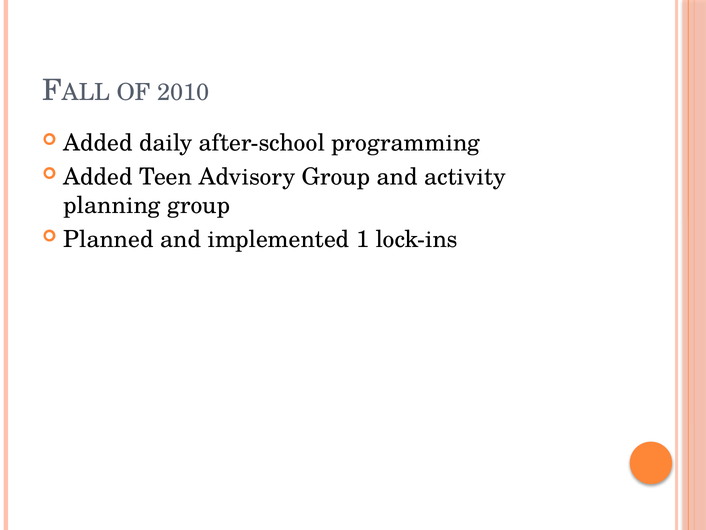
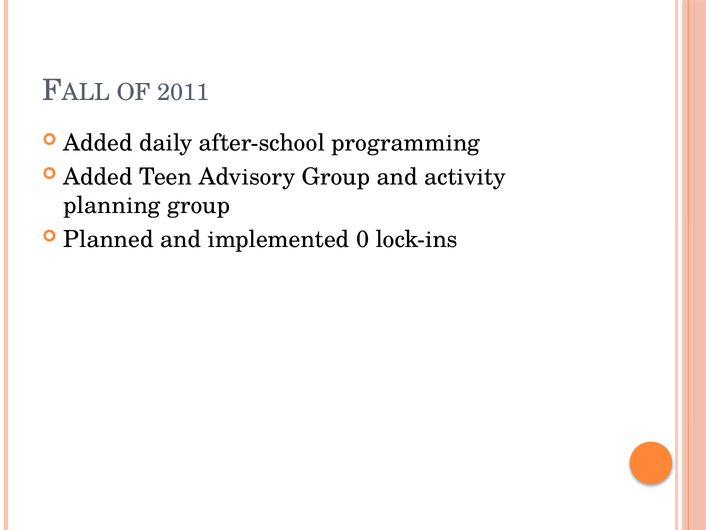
2010: 2010 -> 2011
1: 1 -> 0
